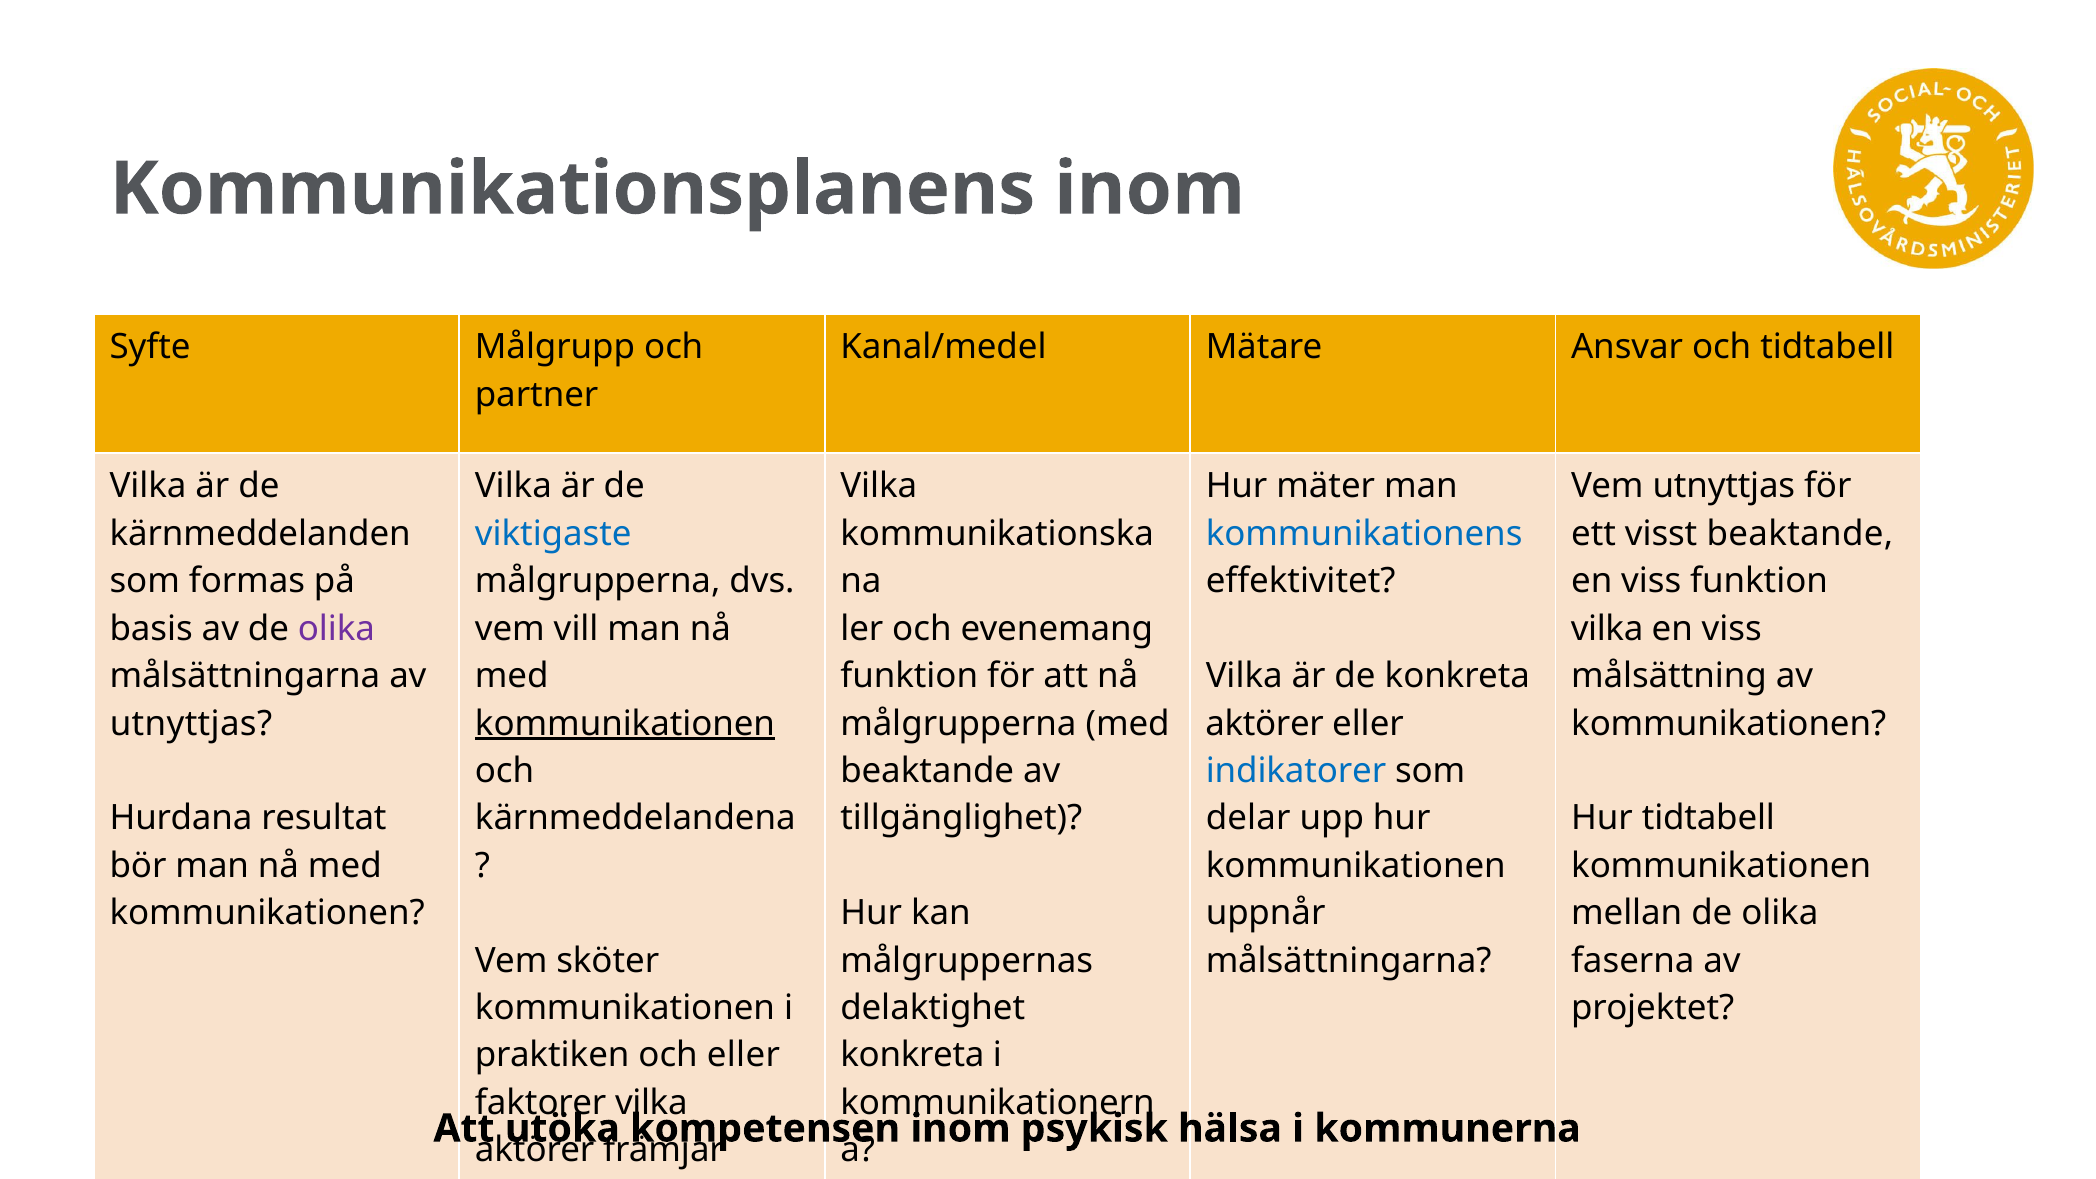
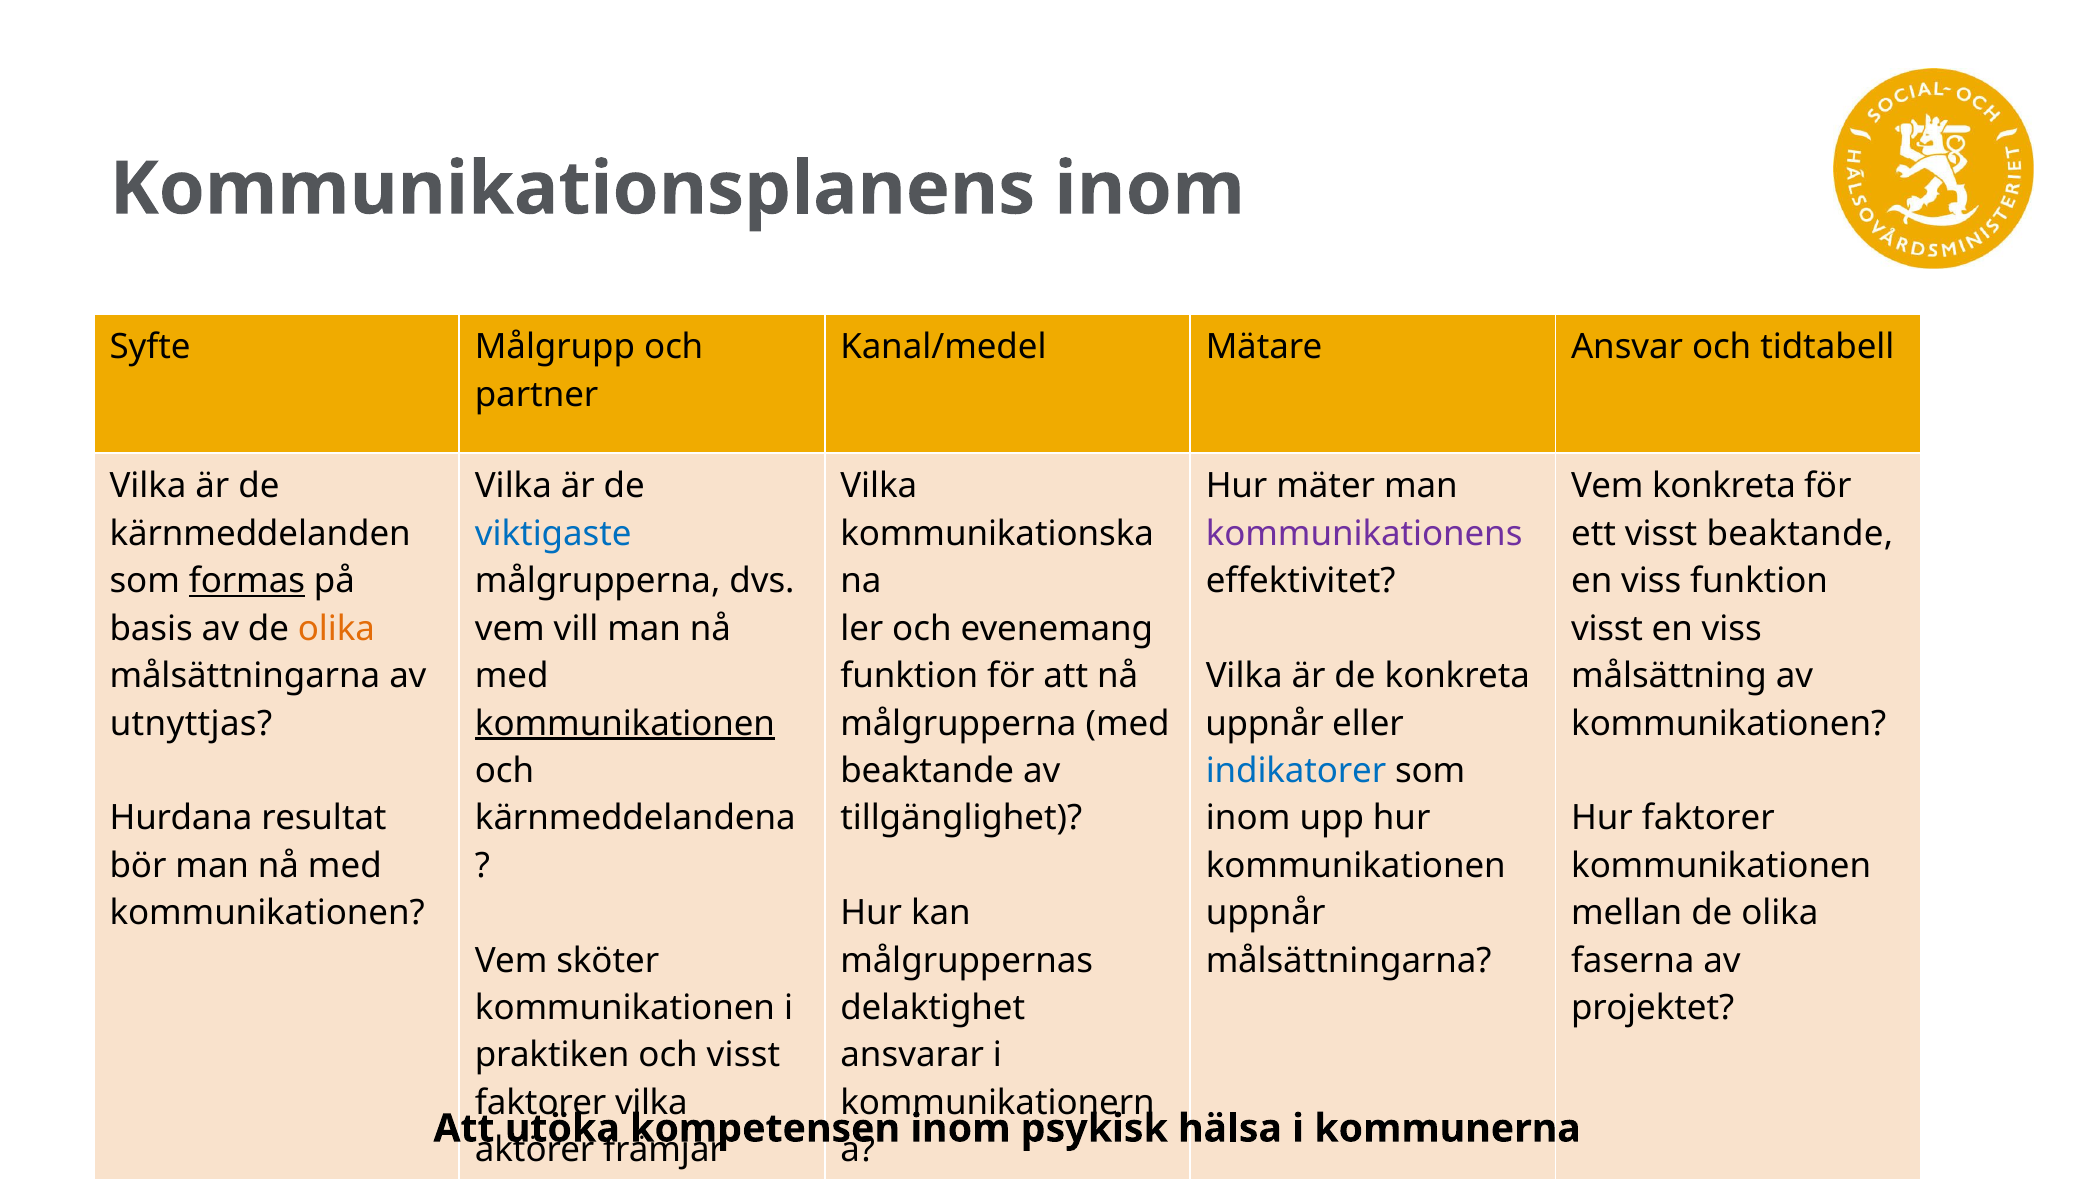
Vem utnyttjas: utnyttjas -> konkreta
kommunikationens colour: blue -> purple
formas underline: none -> present
olika at (336, 629) colour: purple -> orange
vilka at (1607, 629): vilka -> visst
aktörer at (1265, 723): aktörer -> uppnår
delar at (1248, 818): delar -> inom
Hur tidtabell: tidtabell -> faktorer
och eller: eller -> visst
konkreta at (912, 1055): konkreta -> ansvarar
